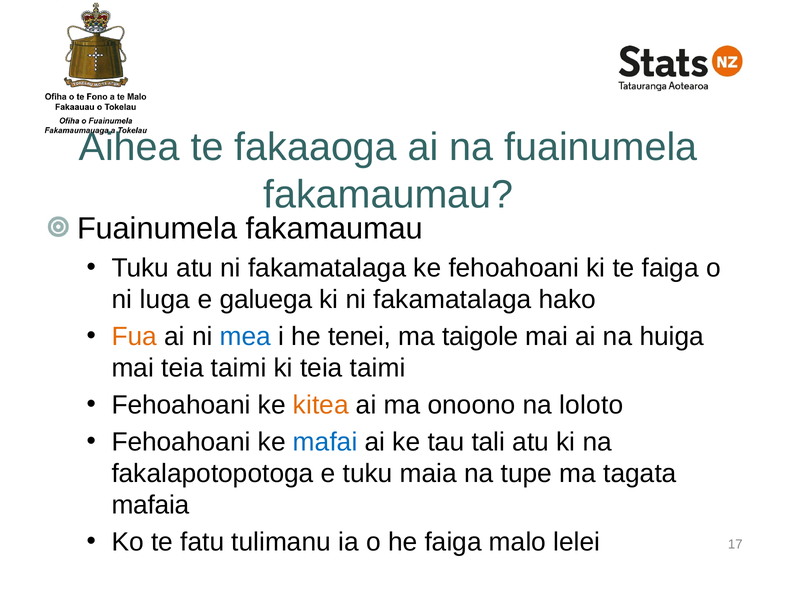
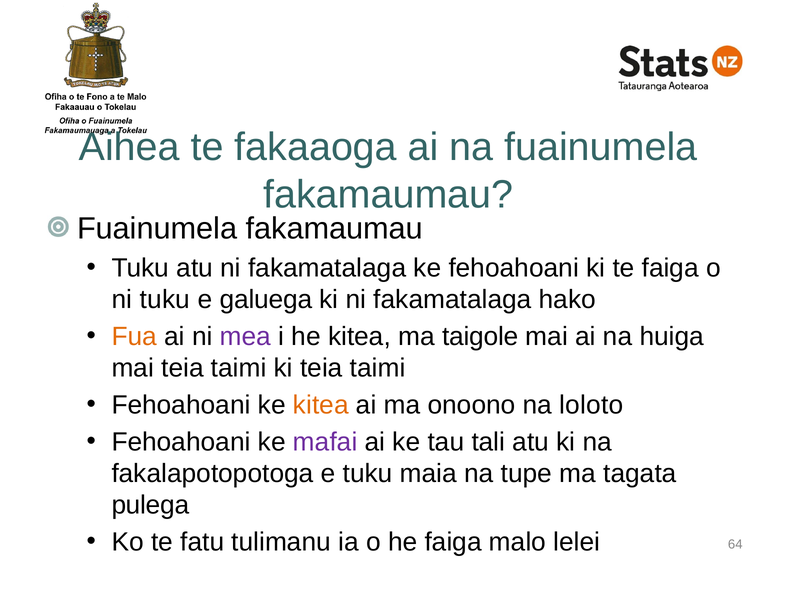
ni luga: luga -> tuku
mea colour: blue -> purple
he tenei: tenei -> kitea
mafai colour: blue -> purple
mafaia: mafaia -> pulega
17: 17 -> 64
